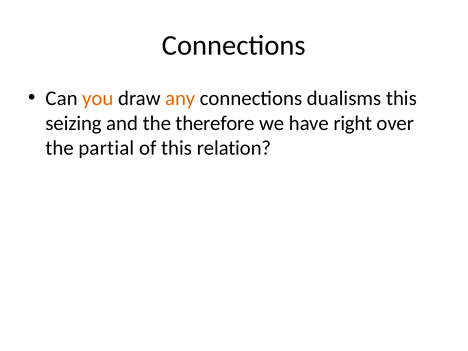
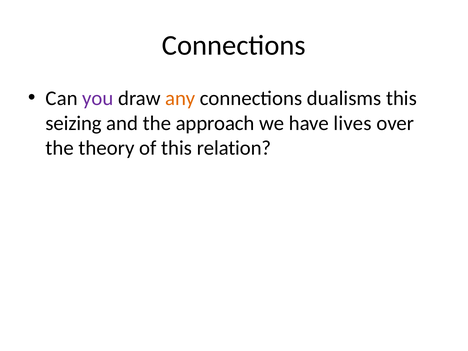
you colour: orange -> purple
therefore: therefore -> approach
right: right -> lives
partial: partial -> theory
